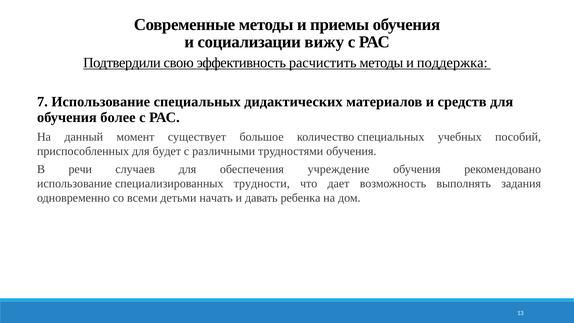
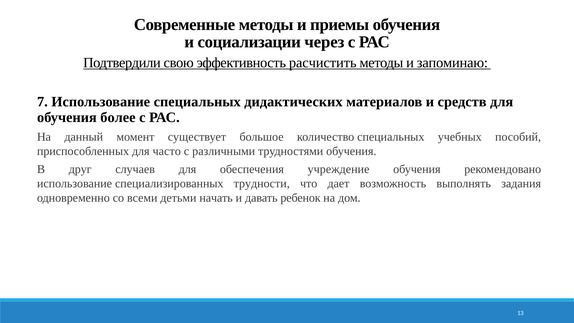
вижу: вижу -> через
поддержка: поддержка -> запоминаю
будет: будет -> часто
речи: речи -> друг
ребенка: ребенка -> ребенок
